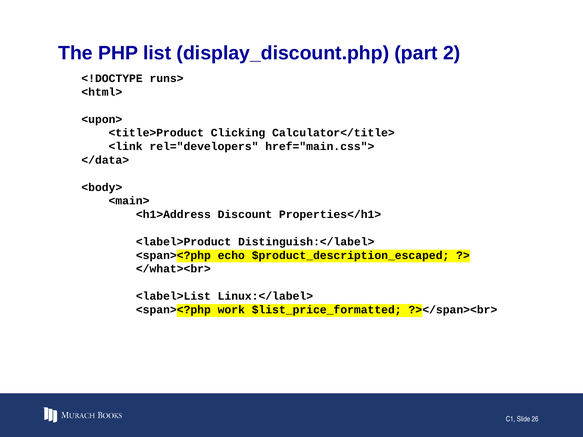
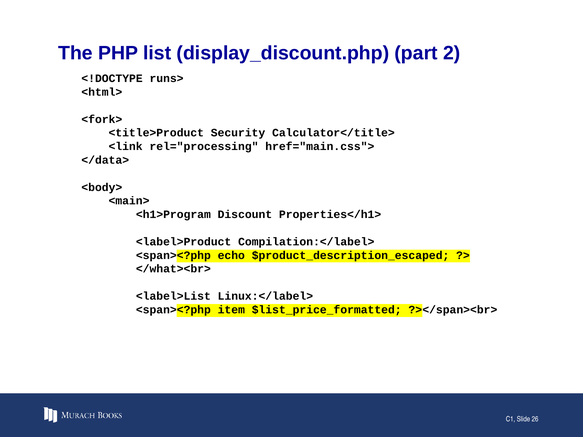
<upon>: <upon> -> <fork>
Clicking: Clicking -> Security
rel="developers: rel="developers -> rel="processing
<h1>Address: <h1>Address -> <h1>Program
Distinguish:</label>: Distinguish:</label> -> Compilation:</label>
work: work -> item
